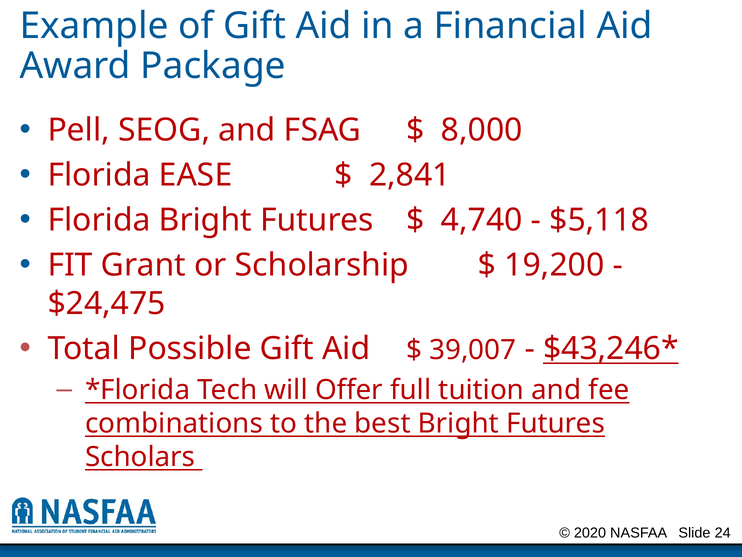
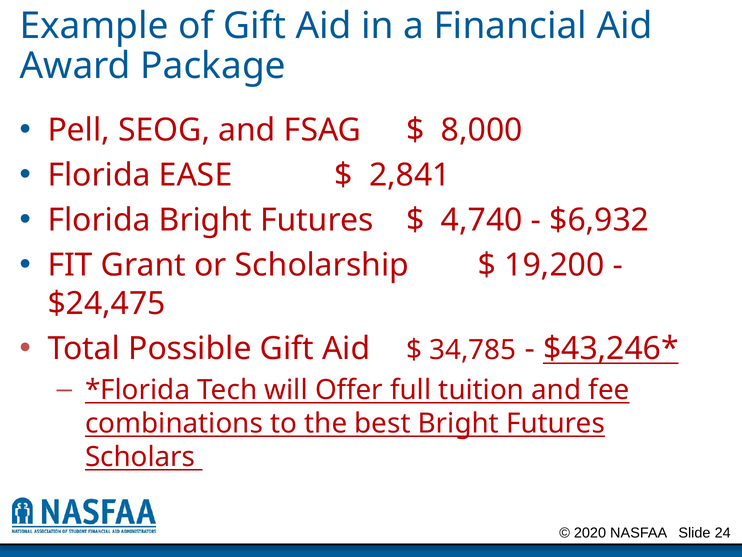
$5,118: $5,118 -> $6,932
39,007: 39,007 -> 34,785
